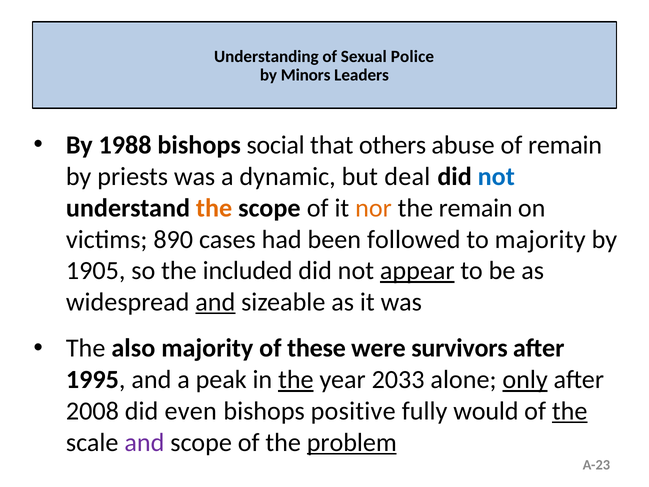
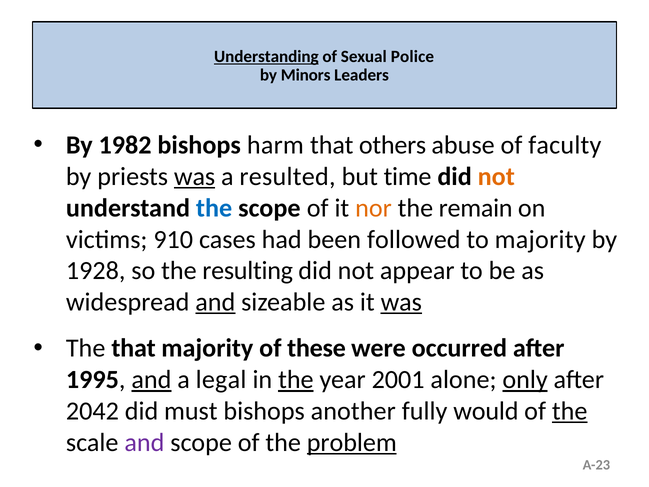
Understanding underline: none -> present
1988: 1988 -> 1982
social: social -> harm
of remain: remain -> faculty
was at (195, 177) underline: none -> present
dynamic: dynamic -> resulted
deal: deal -> time
not at (496, 177) colour: blue -> orange
the at (214, 208) colour: orange -> blue
890: 890 -> 910
1905: 1905 -> 1928
included: included -> resulting
appear underline: present -> none
was at (401, 302) underline: none -> present
The also: also -> that
survivors: survivors -> occurred
and at (151, 380) underline: none -> present
peak: peak -> legal
2033: 2033 -> 2001
2008: 2008 -> 2042
even: even -> must
positive: positive -> another
